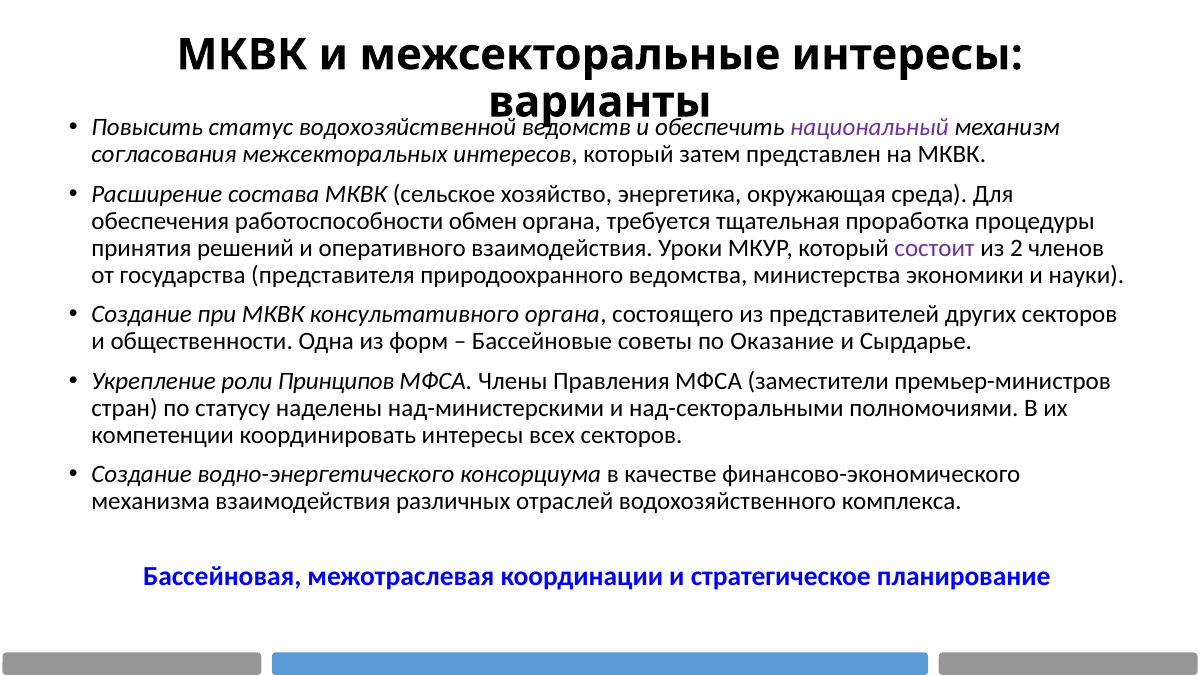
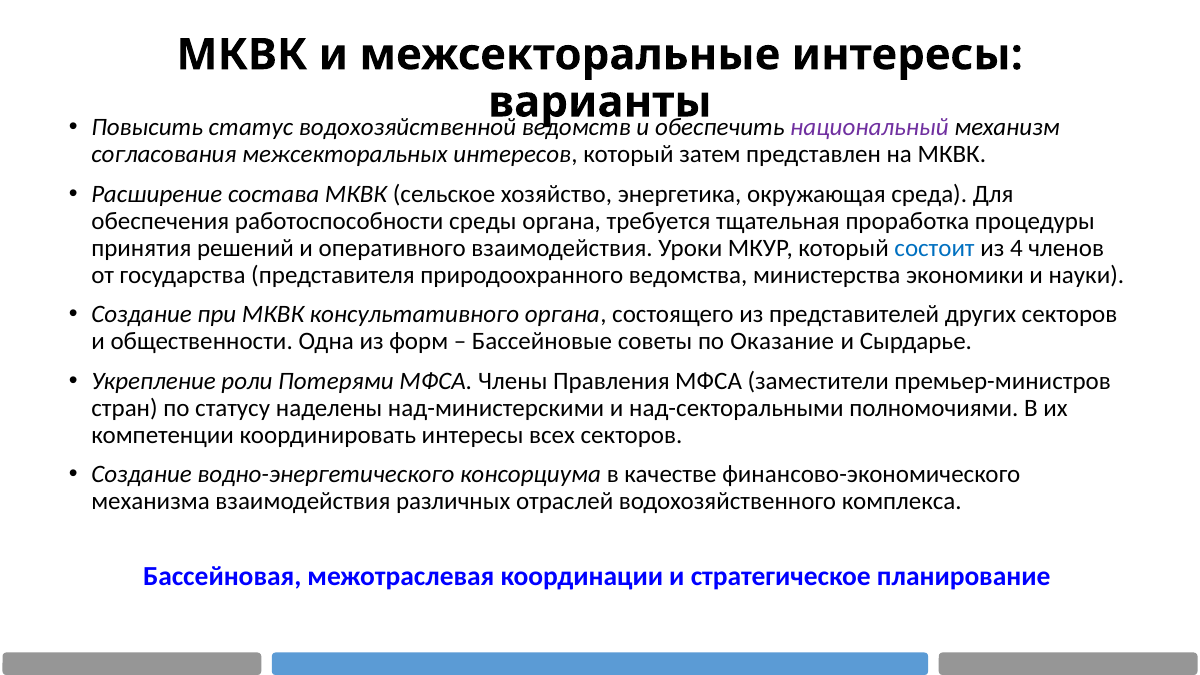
обмен: обмен -> среды
состоит colour: purple -> blue
2: 2 -> 4
Принципов: Принципов -> Потерями
